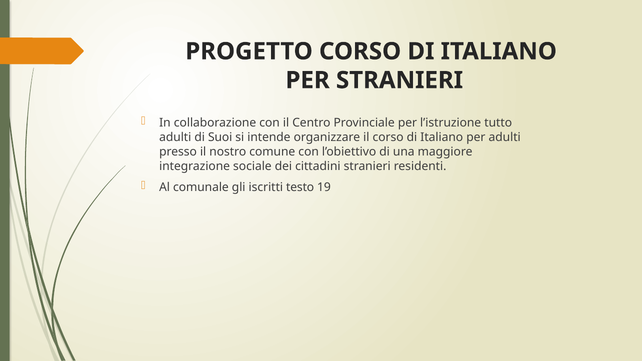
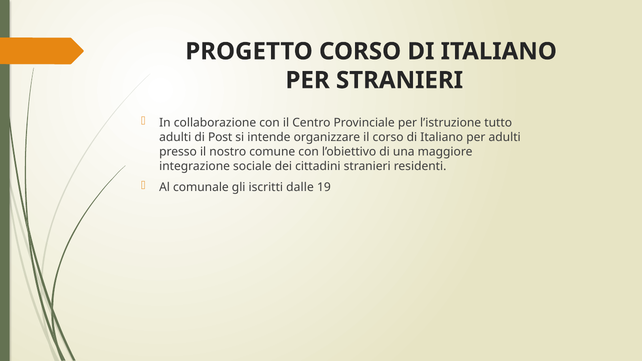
Suoi: Suoi -> Post
testo: testo -> dalle
